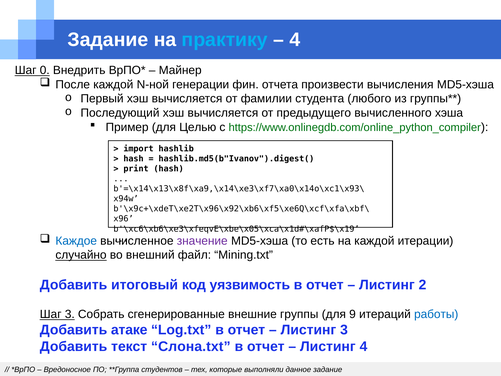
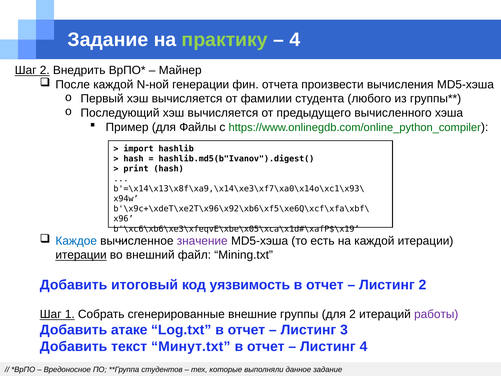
практику colour: light blue -> light green
Шаг 0: 0 -> 2
Целью: Целью -> Файлы
случайно at (81, 255): случайно -> итерации
Шаг 3: 3 -> 1
для 9: 9 -> 2
работы colour: blue -> purple
Слона.txt: Слона.txt -> Минут.txt
